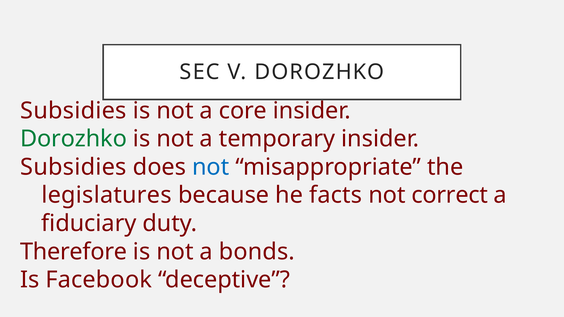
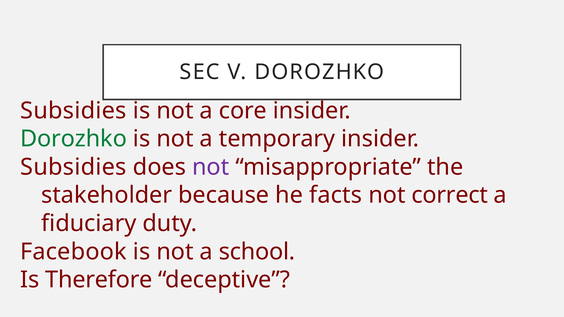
not at (211, 167) colour: blue -> purple
legislatures: legislatures -> stakeholder
Therefore: Therefore -> Facebook
bonds: bonds -> school
Facebook: Facebook -> Therefore
